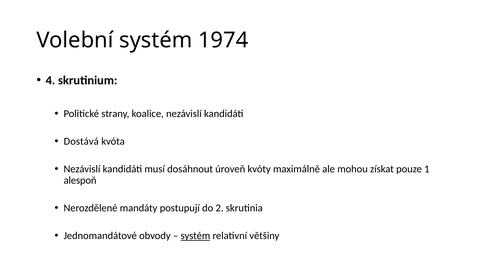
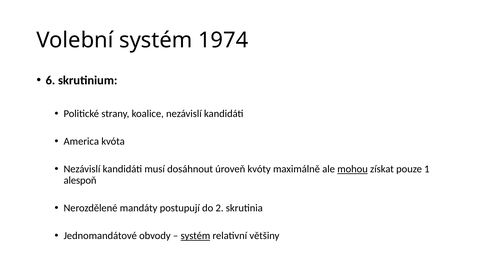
4: 4 -> 6
Dostává: Dostává -> America
mohou underline: none -> present
